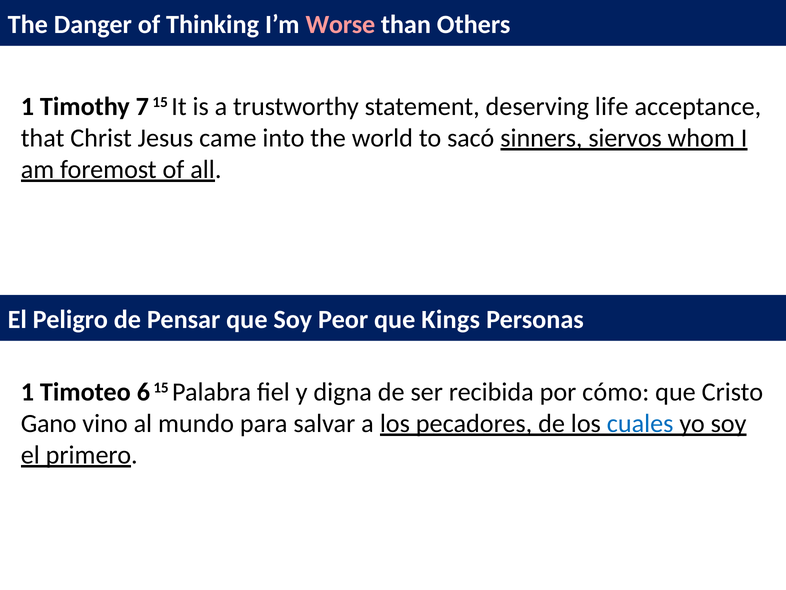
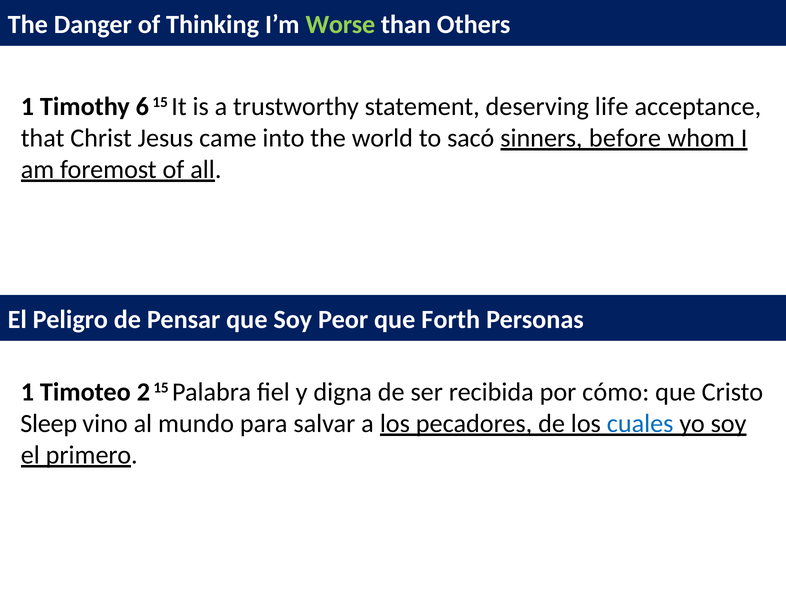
Worse colour: pink -> light green
7: 7 -> 6
siervos: siervos -> before
Kings: Kings -> Forth
6: 6 -> 2
Gano: Gano -> Sleep
